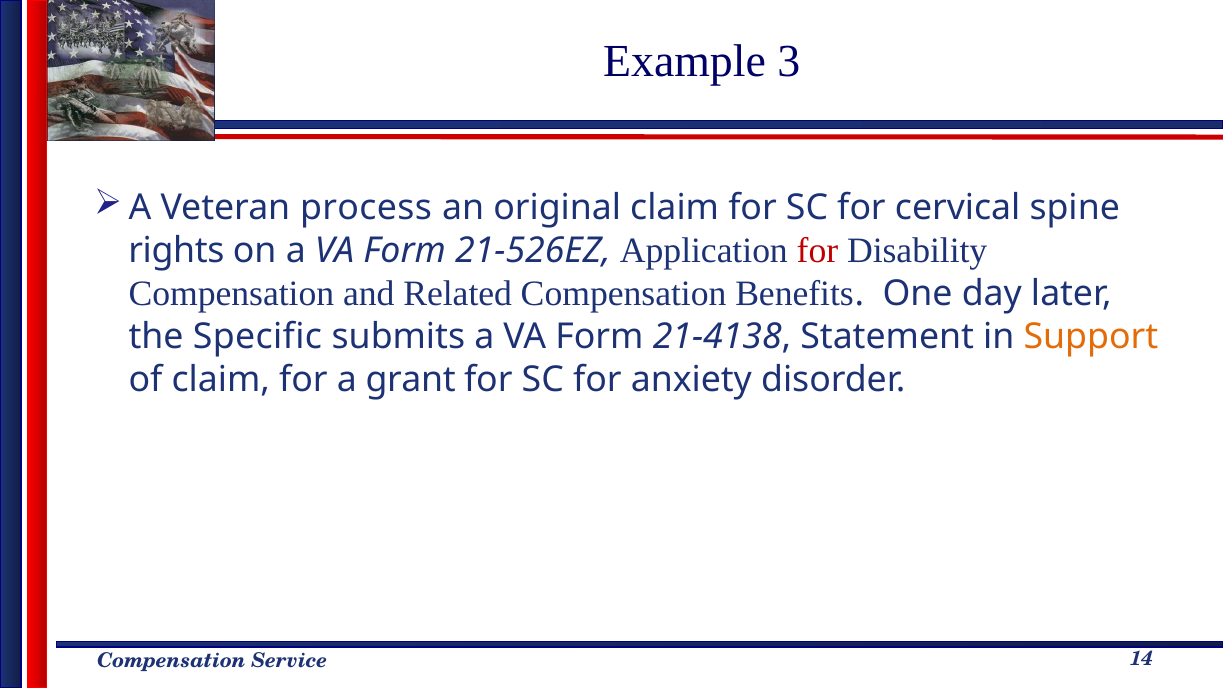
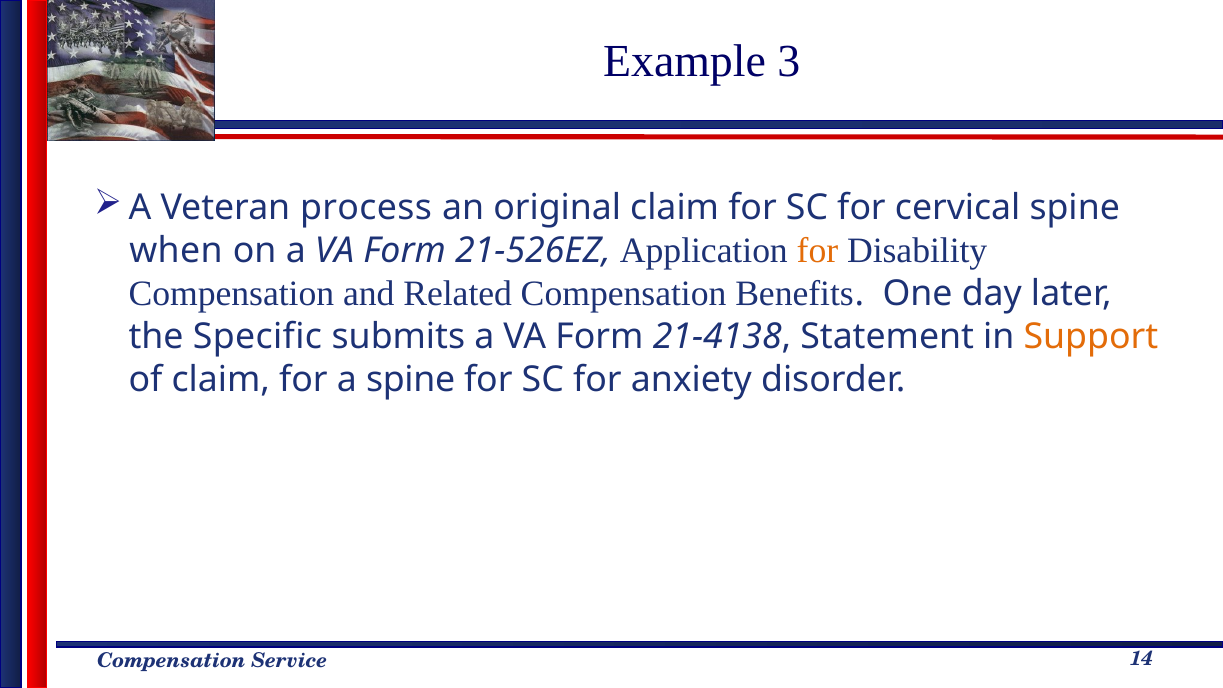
rights: rights -> when
for at (817, 251) colour: red -> orange
a grant: grant -> spine
